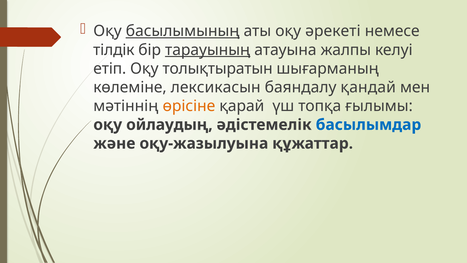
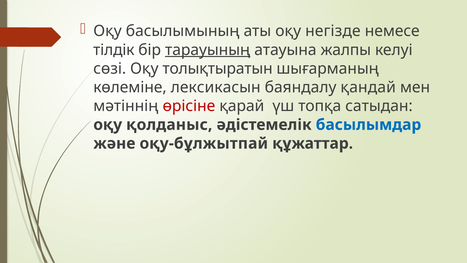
басылымының underline: present -> none
әрекеті: әрекеті -> негізде
етіп: етіп -> сөзі
өрісіне colour: orange -> red
ғылымы: ғылымы -> сатыдан
ойлаудың: ойлаудың -> қолданыс
оқу-жазылуына: оқу-жазылуына -> оқу-бұлжытпай
